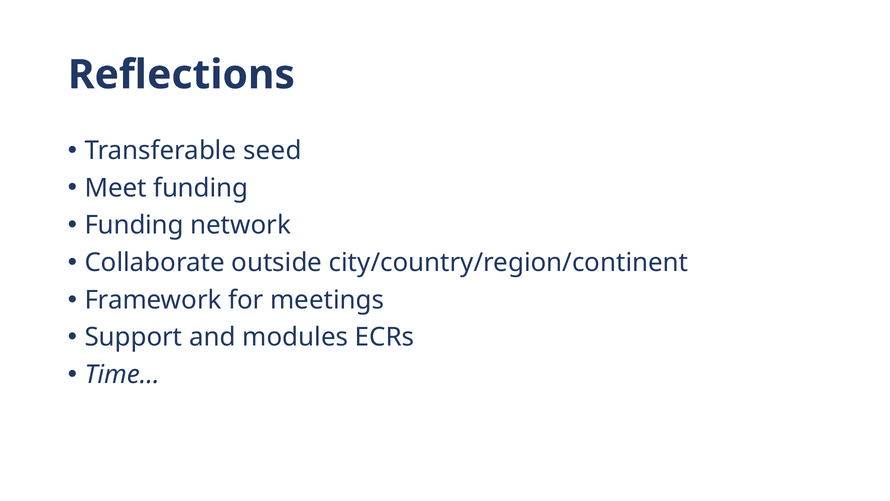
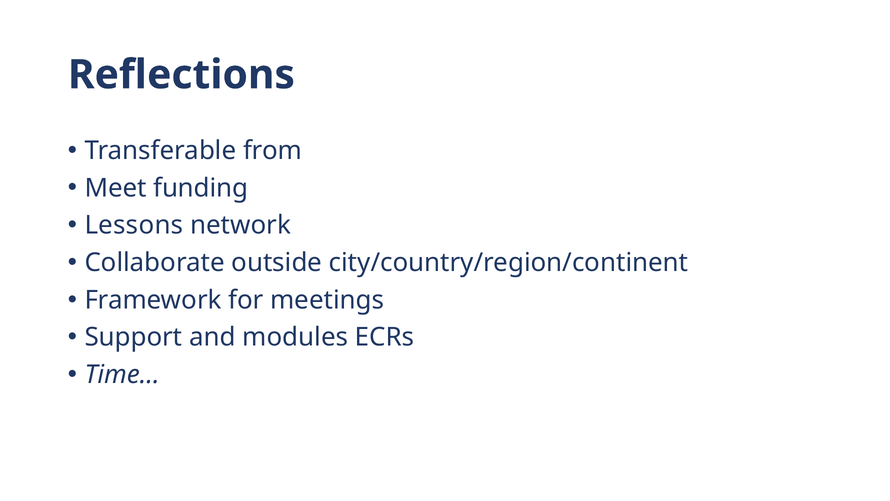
seed: seed -> from
Funding at (134, 225): Funding -> Lessons
